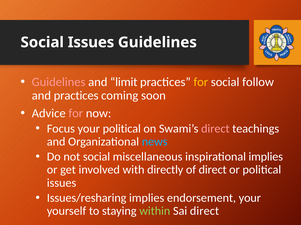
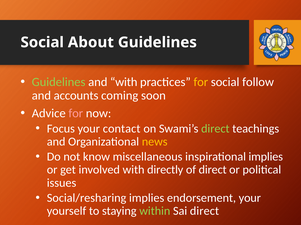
Social Issues: Issues -> About
Guidelines at (59, 82) colour: pink -> light green
and limit: limit -> with
and practices: practices -> accounts
your political: political -> contact
direct at (215, 129) colour: pink -> light green
news colour: light blue -> yellow
not social: social -> know
Issues/resharing: Issues/resharing -> Social/resharing
